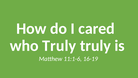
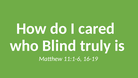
who Truly: Truly -> Blind
